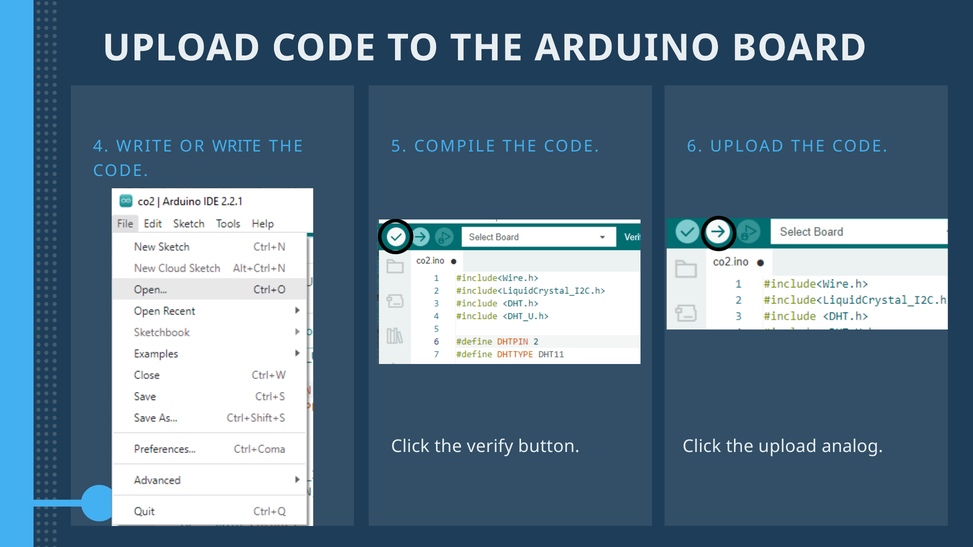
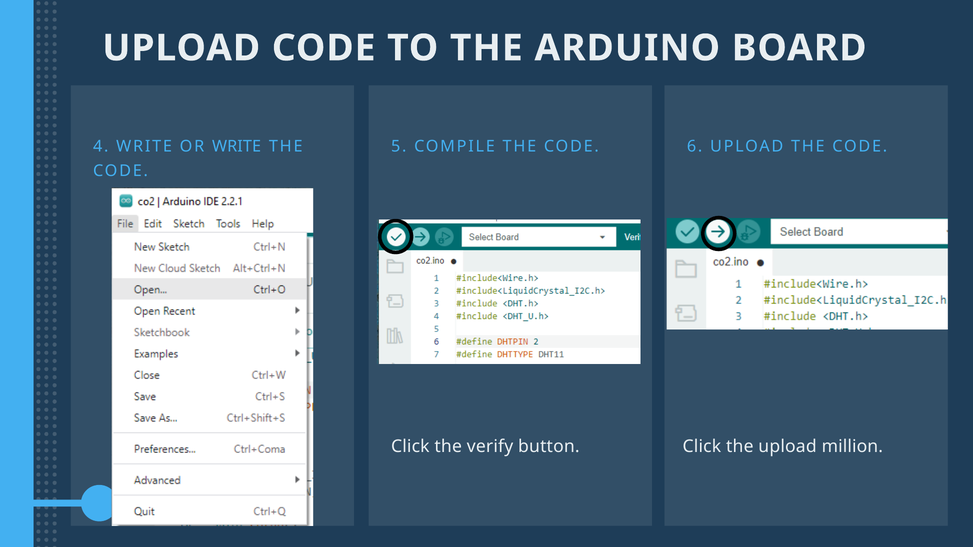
analog: analog -> million
